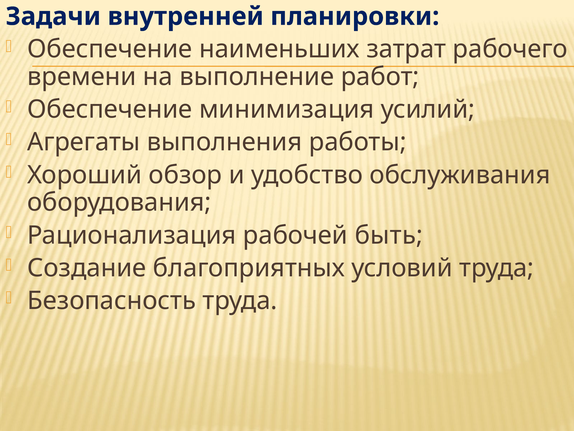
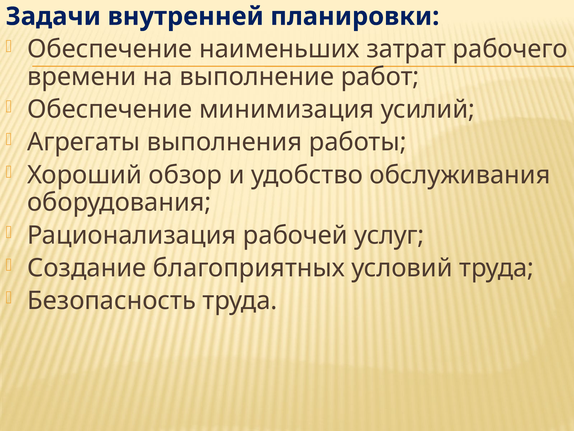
быть: быть -> услуг
